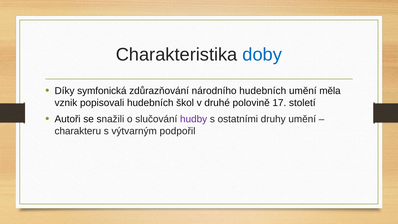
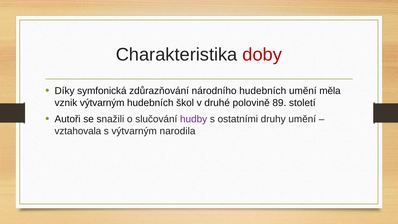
doby colour: blue -> red
vznik popisovali: popisovali -> výtvarným
17: 17 -> 89
charakteru: charakteru -> vztahovala
podpořil: podpořil -> narodila
